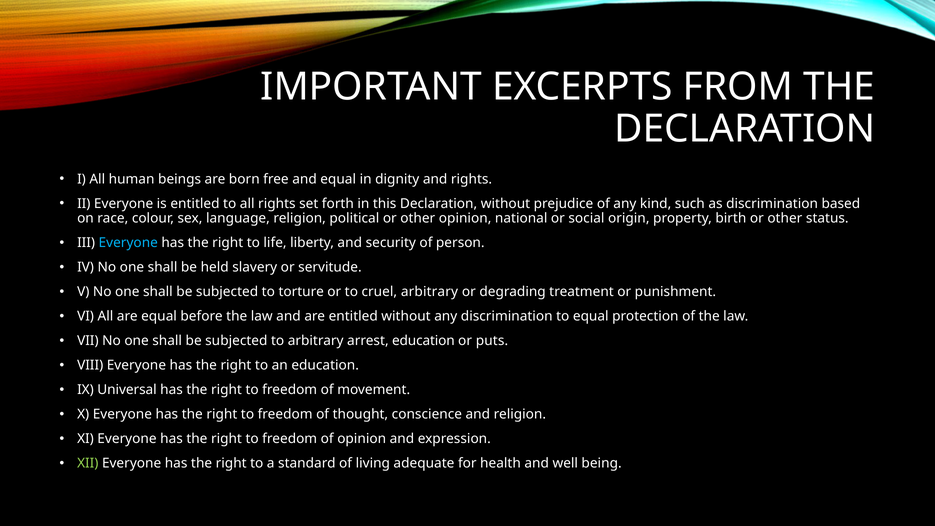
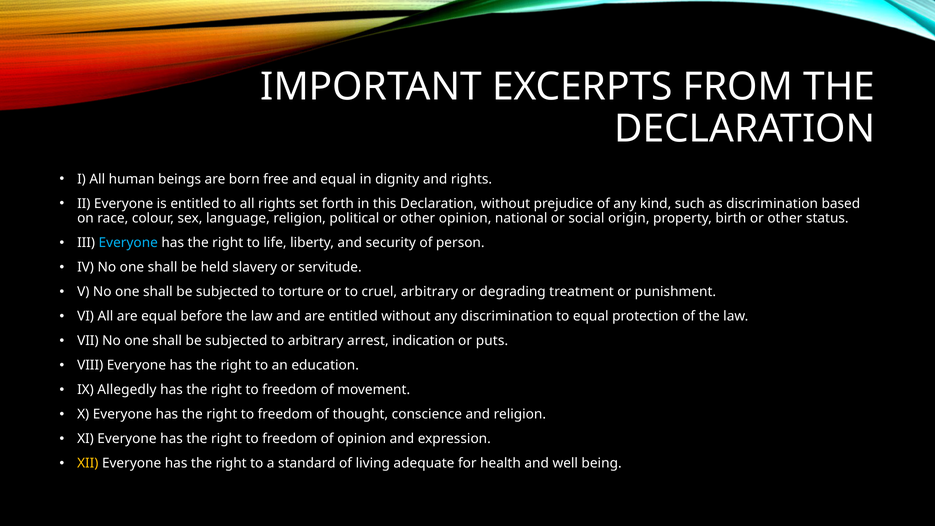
arrest education: education -> indication
Universal: Universal -> Allegedly
XII colour: light green -> yellow
